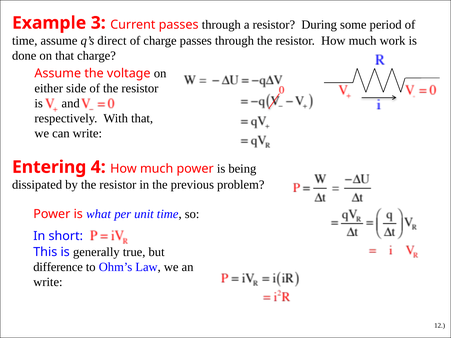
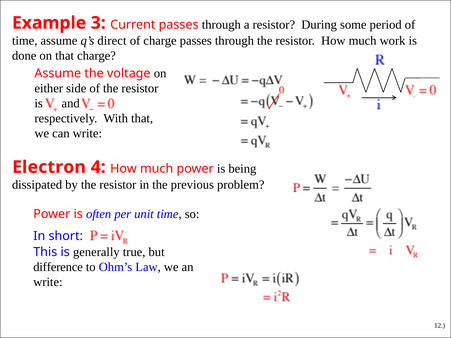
Entering: Entering -> Electron
what: what -> often
